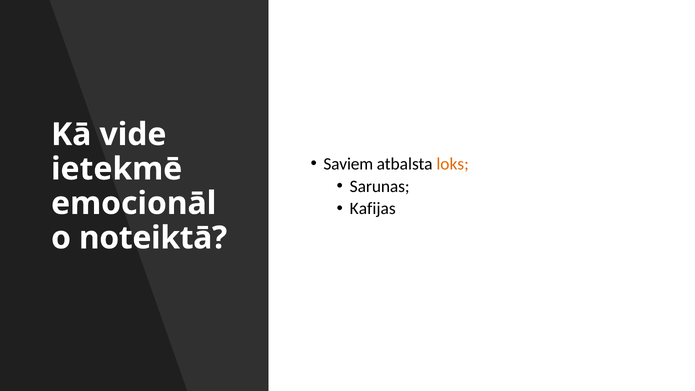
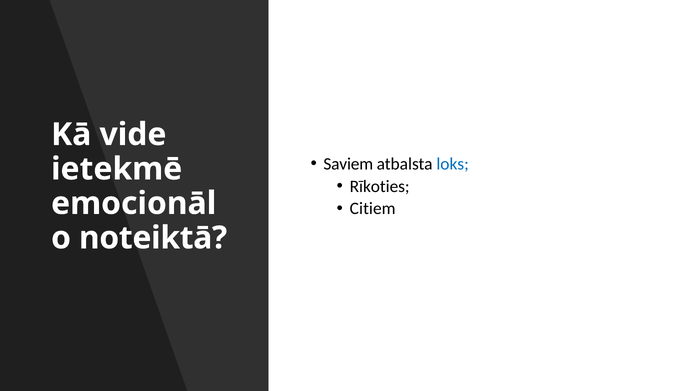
loks colour: orange -> blue
Sarunas: Sarunas -> Rīkoties
Kafijas: Kafijas -> Citiem
